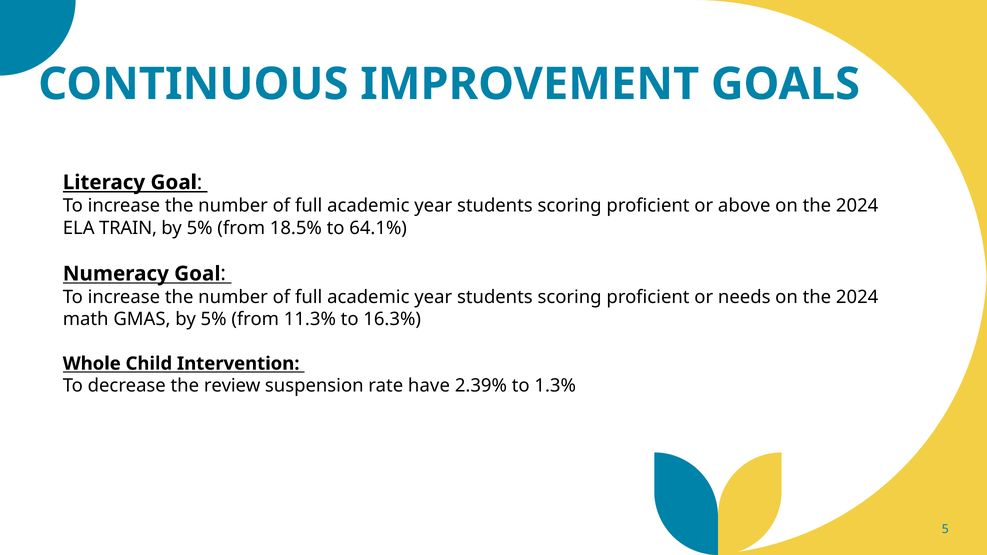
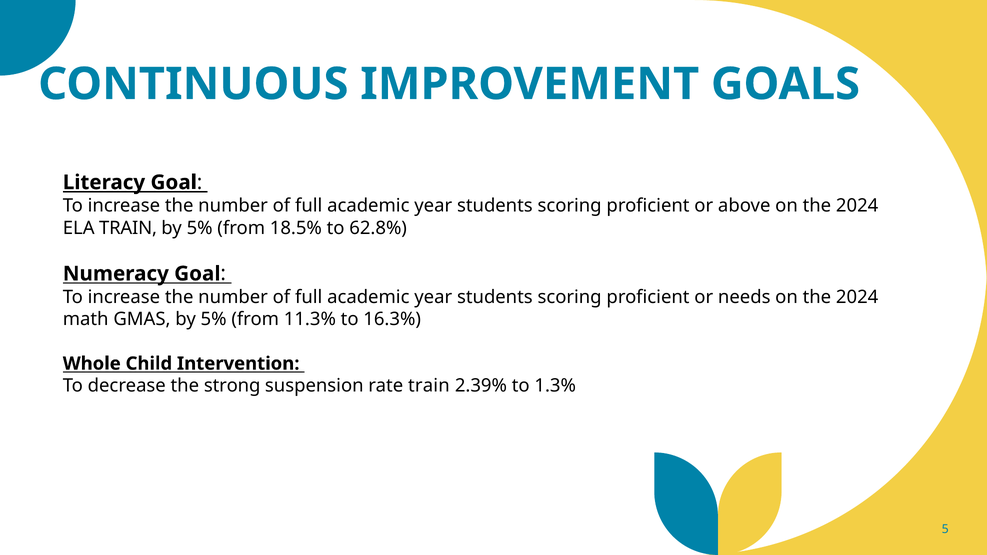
64.1%: 64.1% -> 62.8%
review: review -> strong
rate have: have -> train
